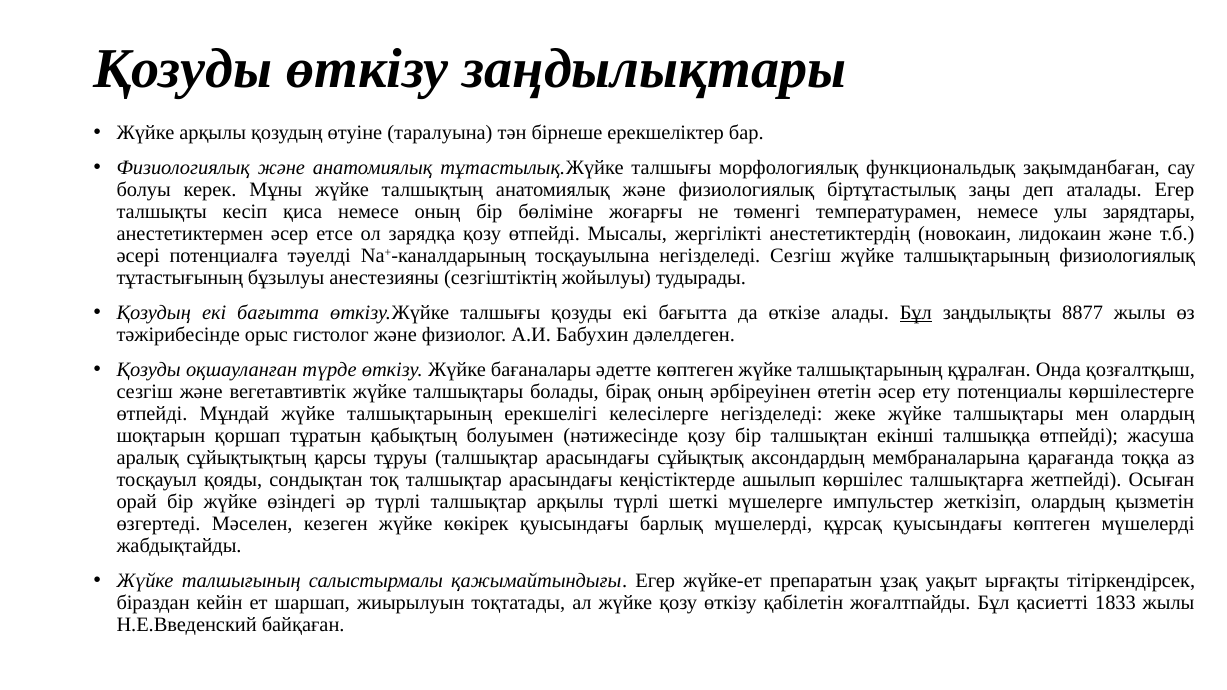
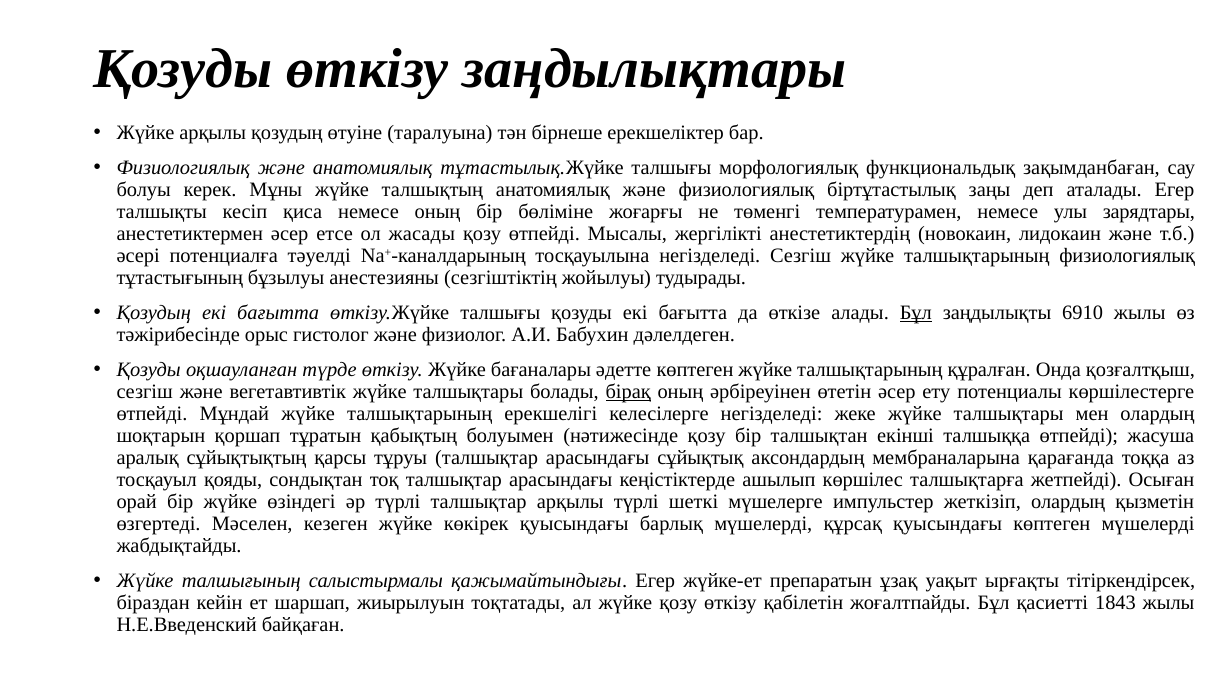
зарядқа: зарядқа -> жасады
8877: 8877 -> 6910
бірақ underline: none -> present
1833: 1833 -> 1843
